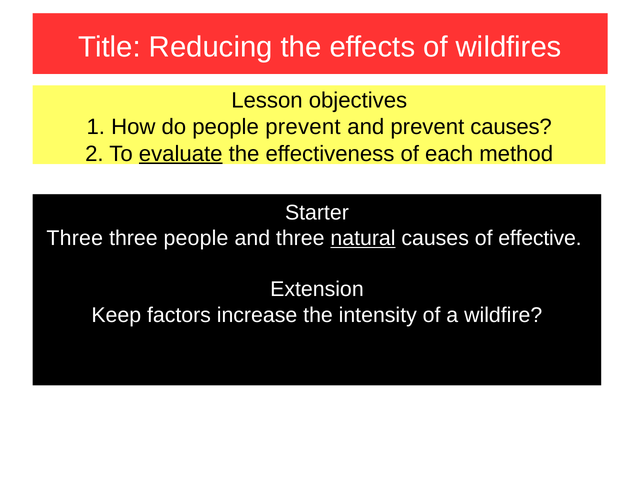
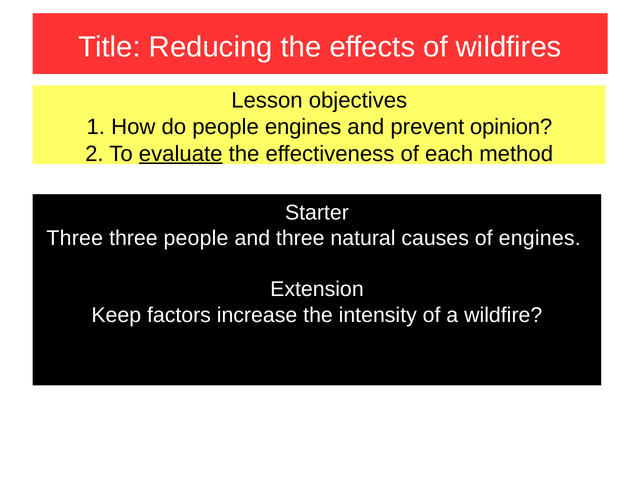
people prevent: prevent -> engines
prevent causes: causes -> opinion
natural underline: present -> none
of effective: effective -> engines
